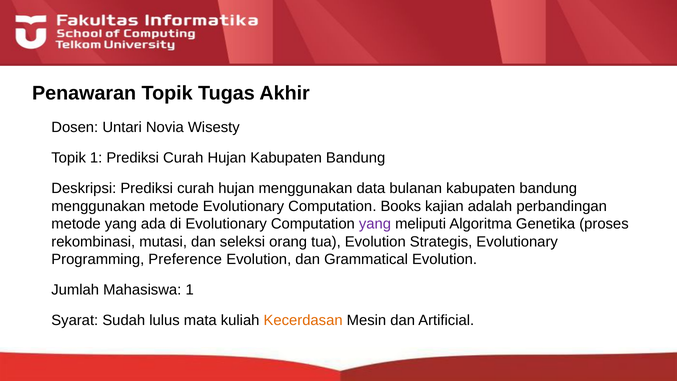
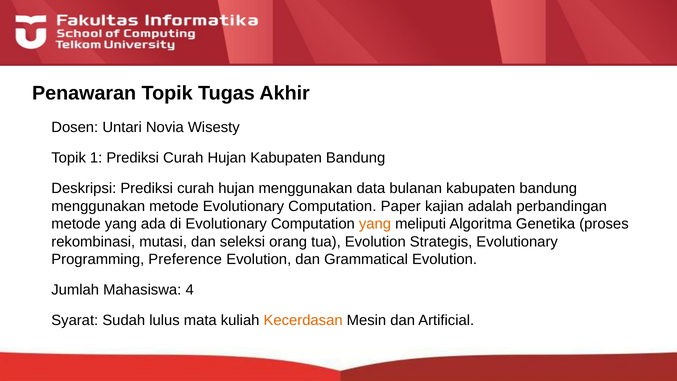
Books: Books -> Paper
yang at (375, 224) colour: purple -> orange
Mahasiswa 1: 1 -> 4
